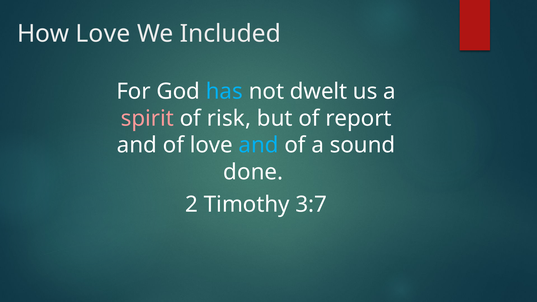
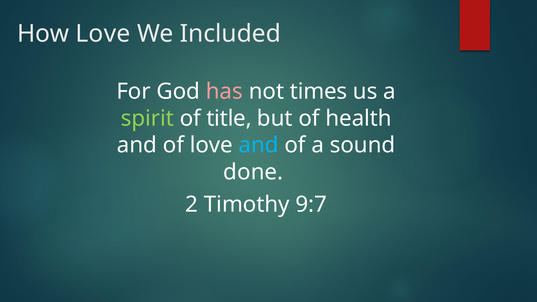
has colour: light blue -> pink
dwelt: dwelt -> times
spirit colour: pink -> light green
risk: risk -> title
report: report -> health
3:7: 3:7 -> 9:7
